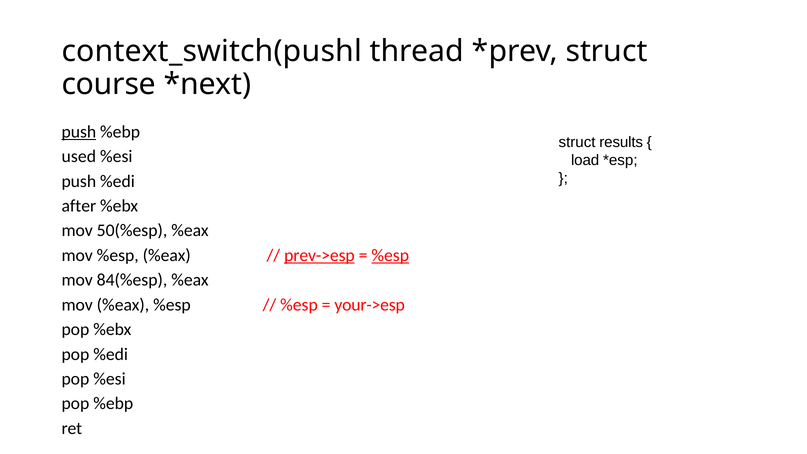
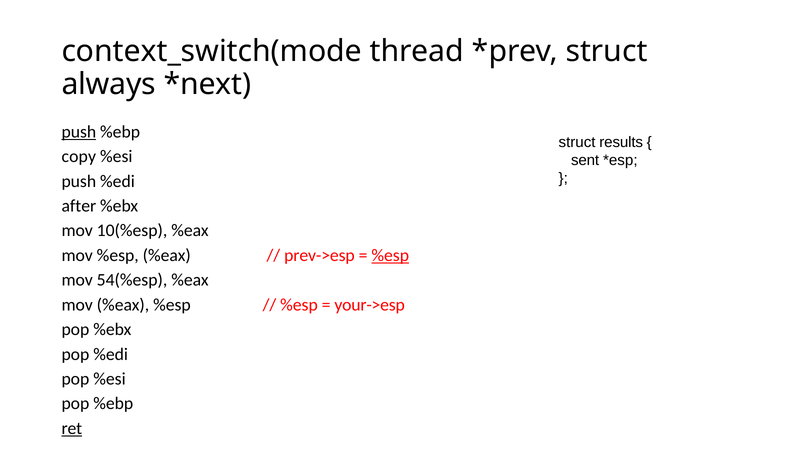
context_switch(pushl: context_switch(pushl -> context_switch(mode
course: course -> always
used: used -> copy
load: load -> sent
50(%esp: 50(%esp -> 10(%esp
prev->esp underline: present -> none
84(%esp: 84(%esp -> 54(%esp
ret underline: none -> present
